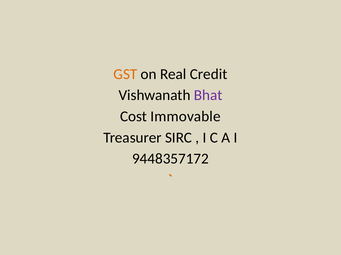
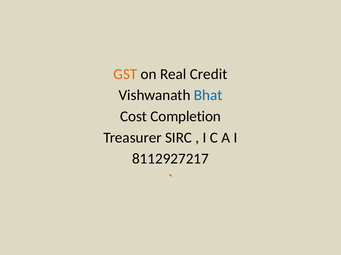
Bhat colour: purple -> blue
Immovable: Immovable -> Completion
9448357172: 9448357172 -> 8112927217
